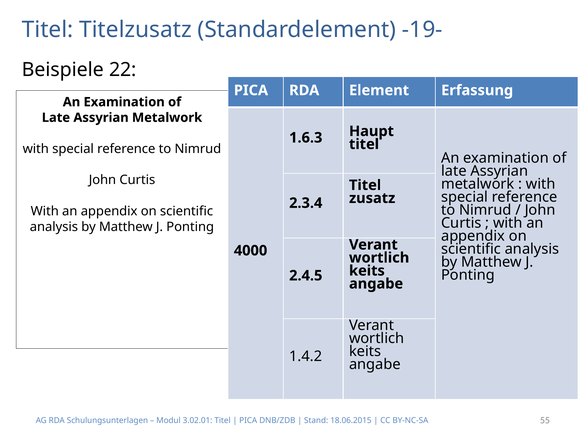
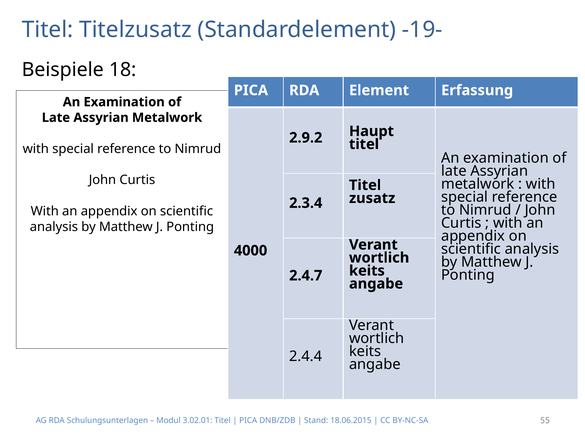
22: 22 -> 18
1.6.3: 1.6.3 -> 2.9.2
2.4.5: 2.4.5 -> 2.4.7
1.4.2: 1.4.2 -> 2.4.4
